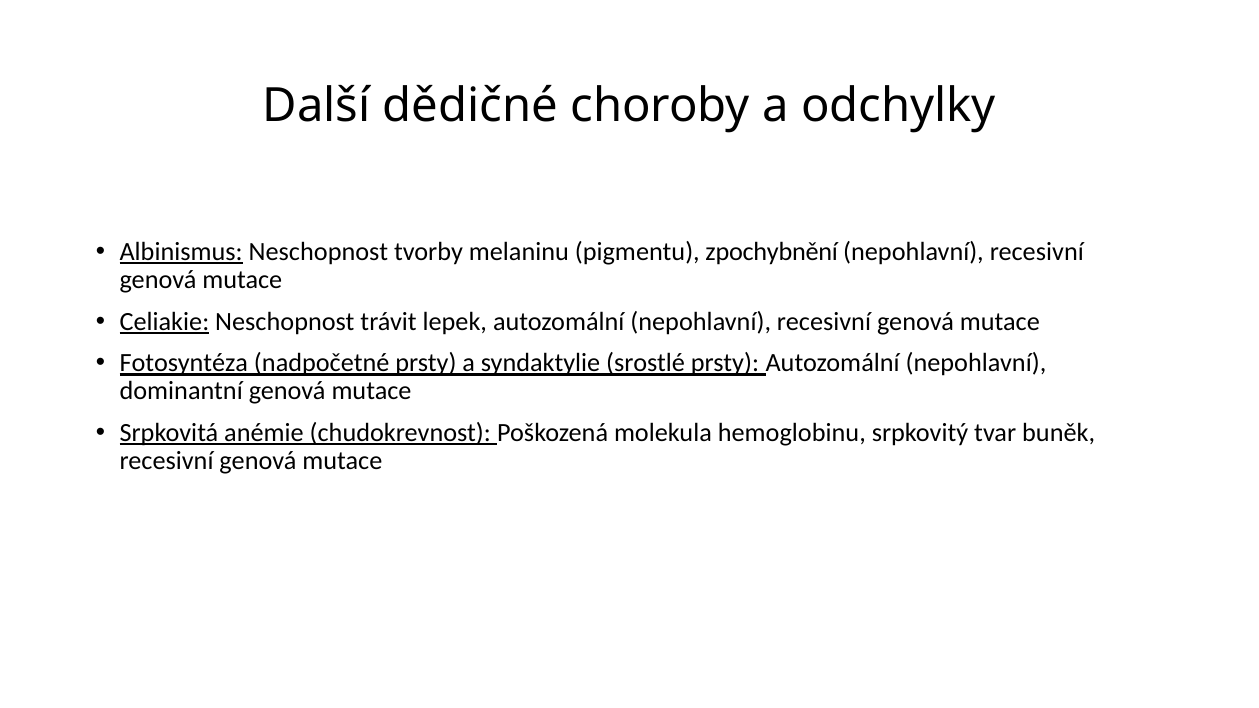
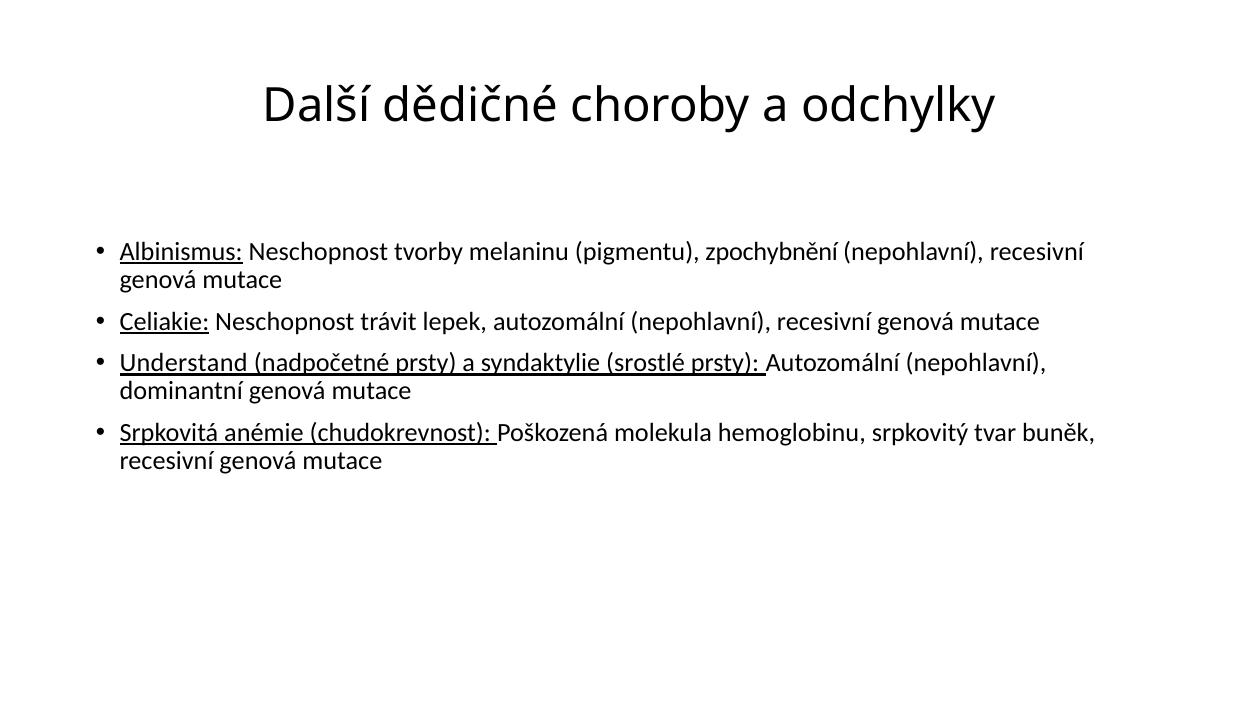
Fotosyntéza: Fotosyntéza -> Understand
